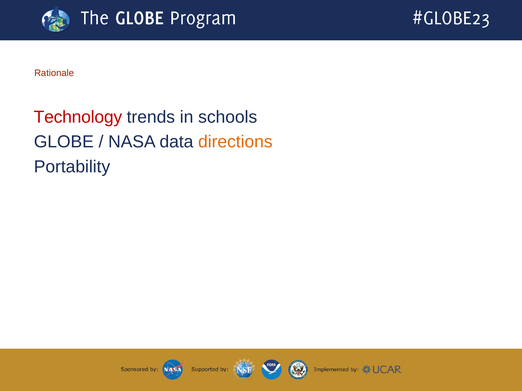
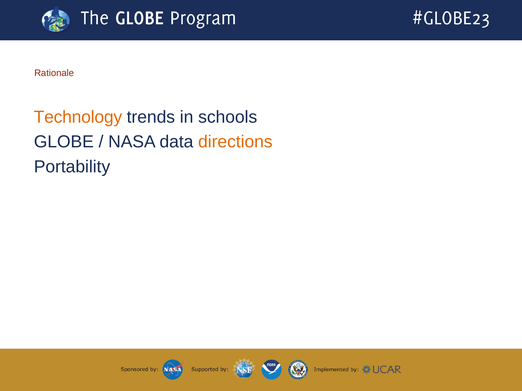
Technology colour: red -> orange
